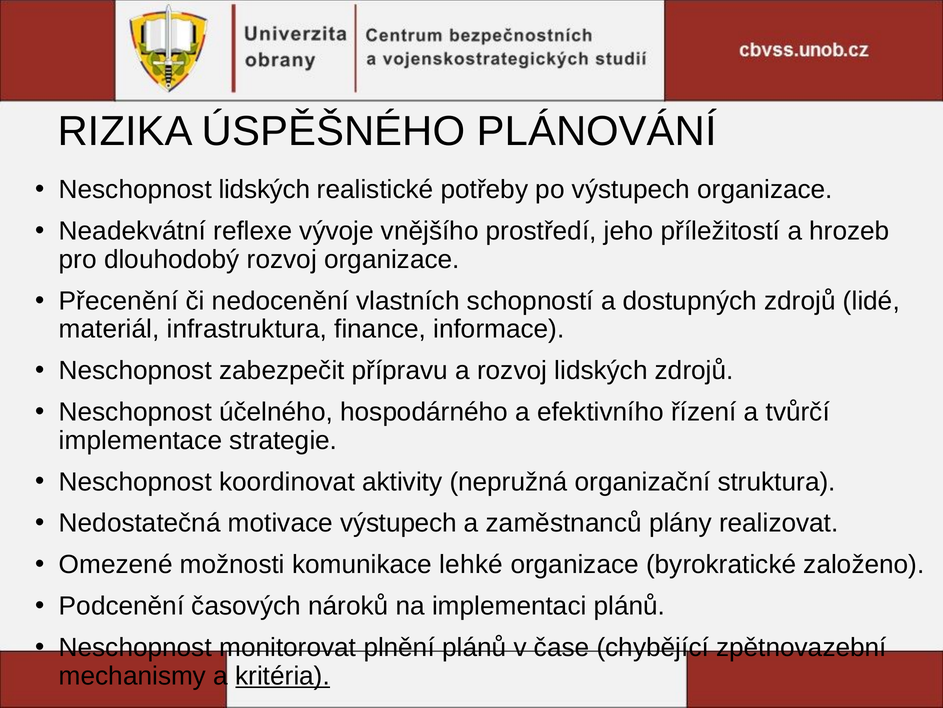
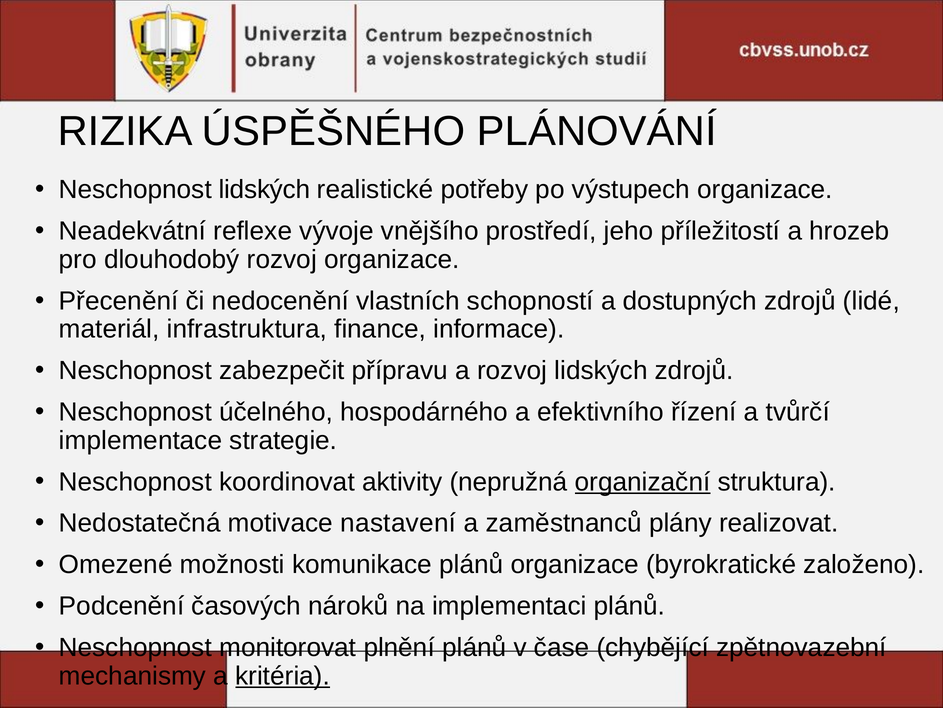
organizační underline: none -> present
motivace výstupech: výstupech -> nastavení
komunikace lehké: lehké -> plánů
